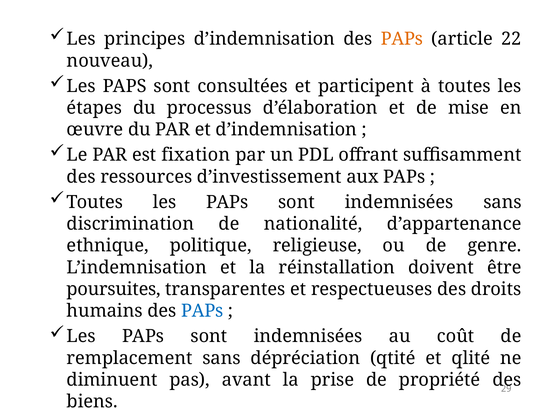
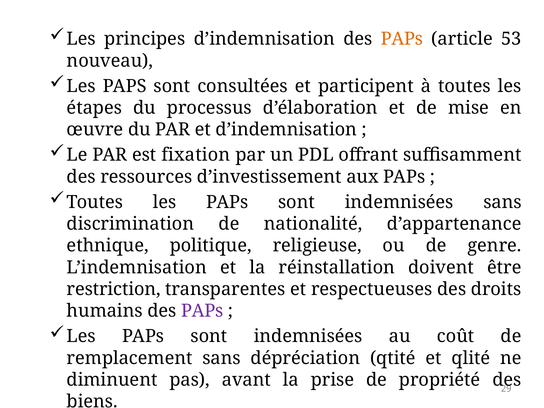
22: 22 -> 53
poursuites: poursuites -> restriction
PAPs at (202, 311) colour: blue -> purple
